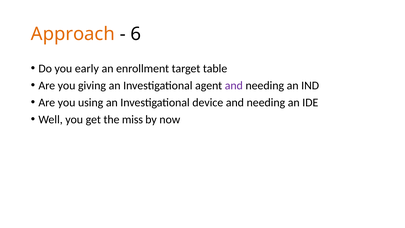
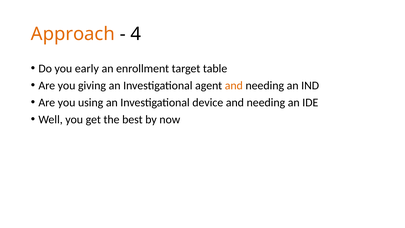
6: 6 -> 4
and at (234, 85) colour: purple -> orange
miss: miss -> best
